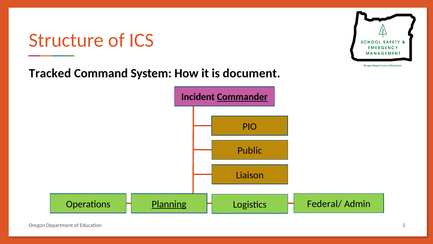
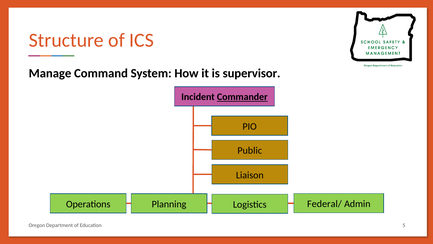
Tracked: Tracked -> Manage
document: document -> supervisor
Planning underline: present -> none
